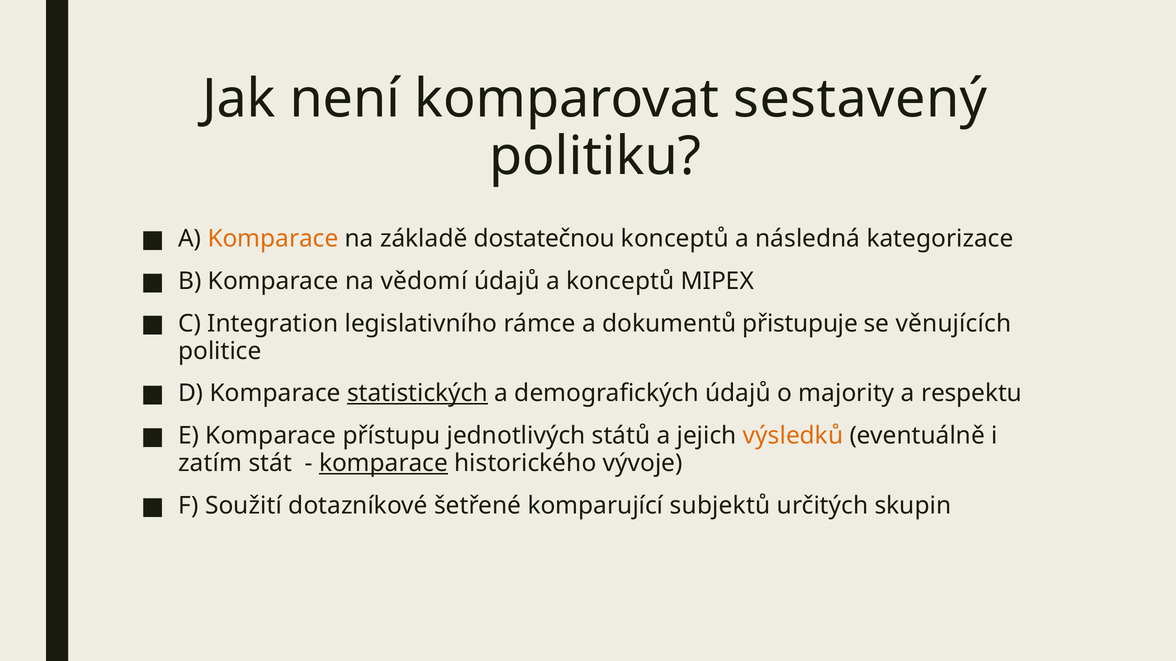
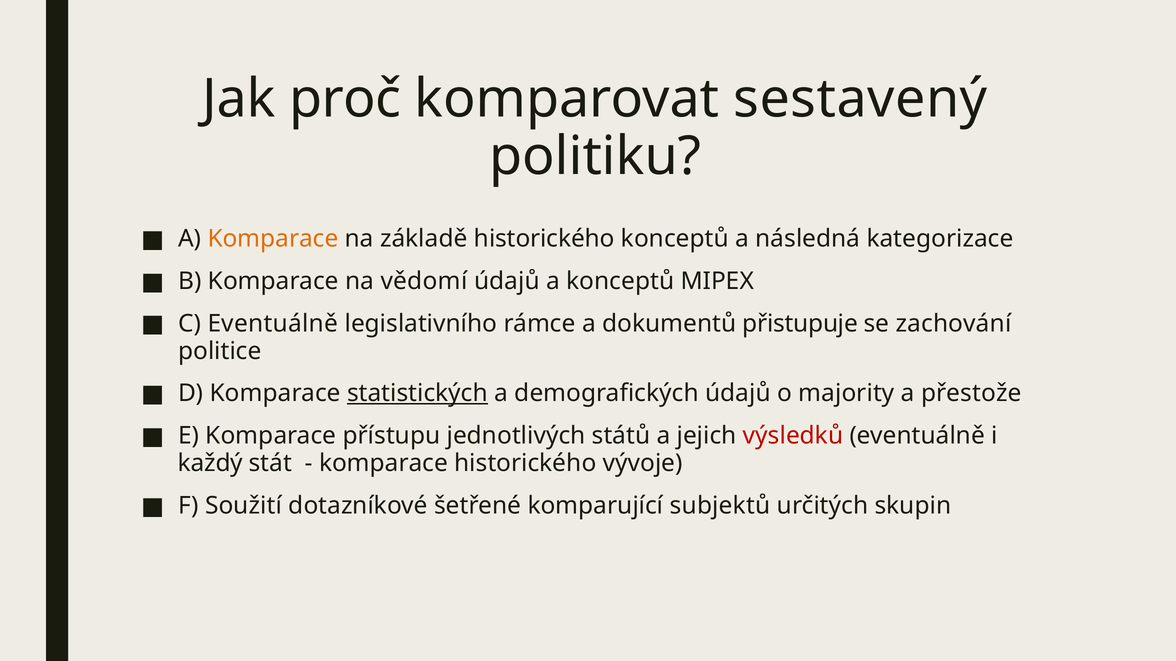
není: není -> proč
základě dostatečnou: dostatečnou -> historického
C Integration: Integration -> Eventuálně
věnujících: věnujících -> zachování
respektu: respektu -> přestože
výsledků colour: orange -> red
zatím: zatím -> každý
komparace at (384, 464) underline: present -> none
